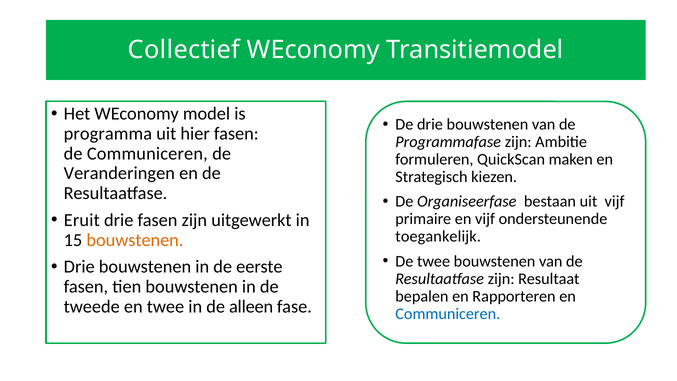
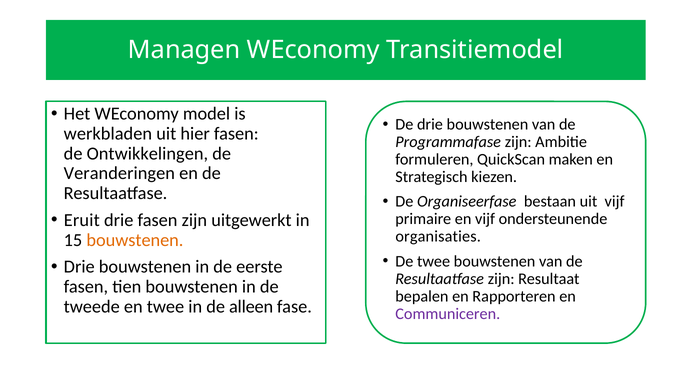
Collectief: Collectief -> Managen
programma: programma -> werkbladen
de Communiceren: Communiceren -> Ontwikkelingen
toegankelijk: toegankelijk -> organisaties
Communiceren at (448, 314) colour: blue -> purple
